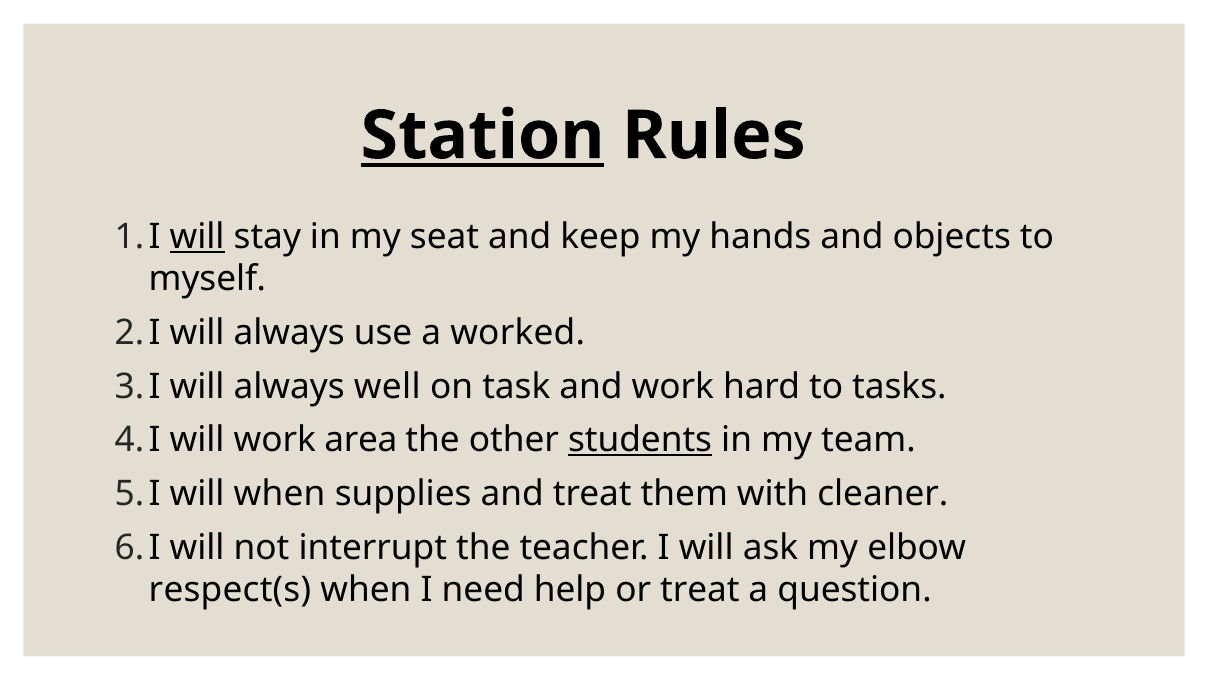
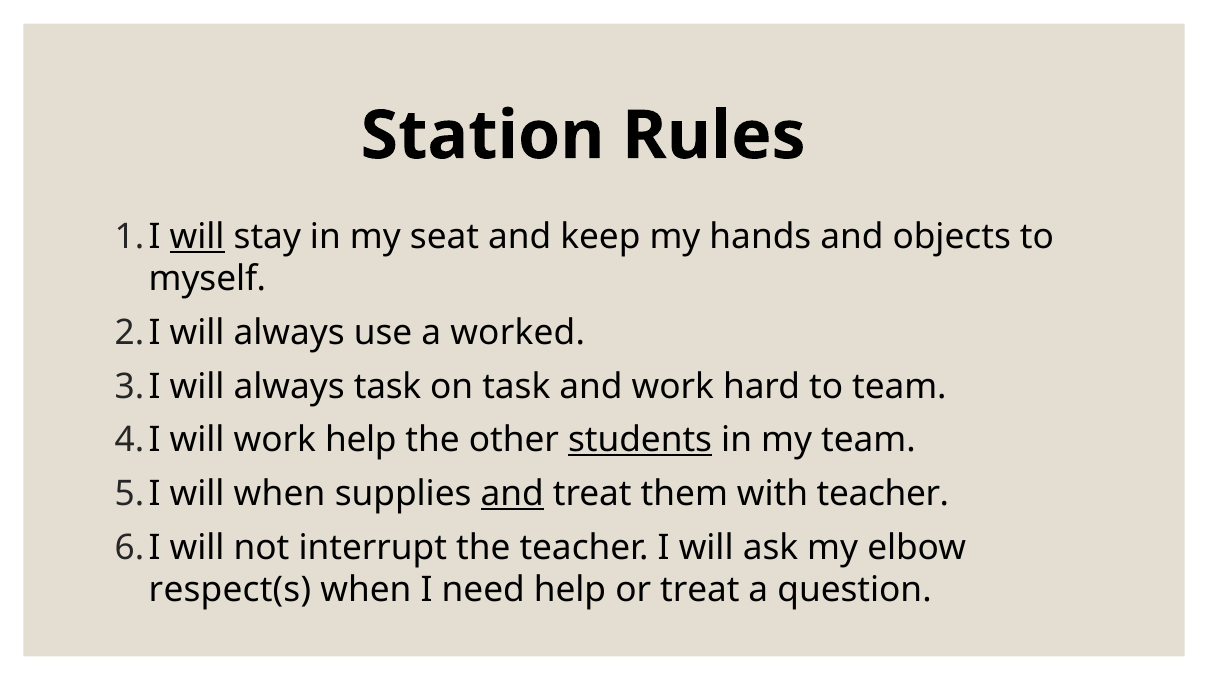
Station underline: present -> none
always well: well -> task
to tasks: tasks -> team
work area: area -> help
and at (512, 493) underline: none -> present
with cleaner: cleaner -> teacher
